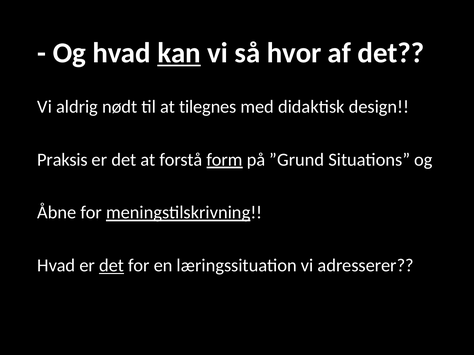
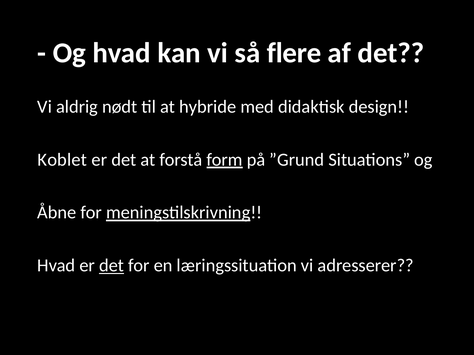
kan underline: present -> none
hvor: hvor -> flere
tilegnes: tilegnes -> hybride
Praksis: Praksis -> Koblet
